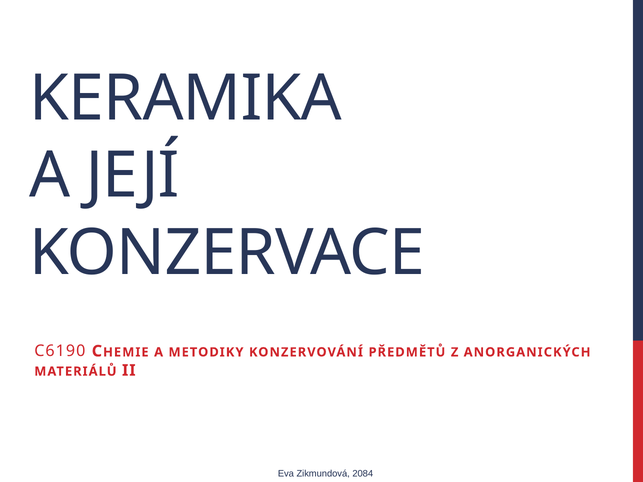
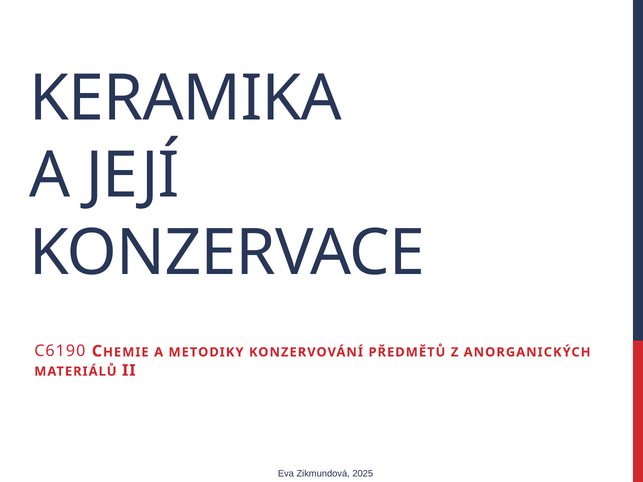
2084: 2084 -> 2025
